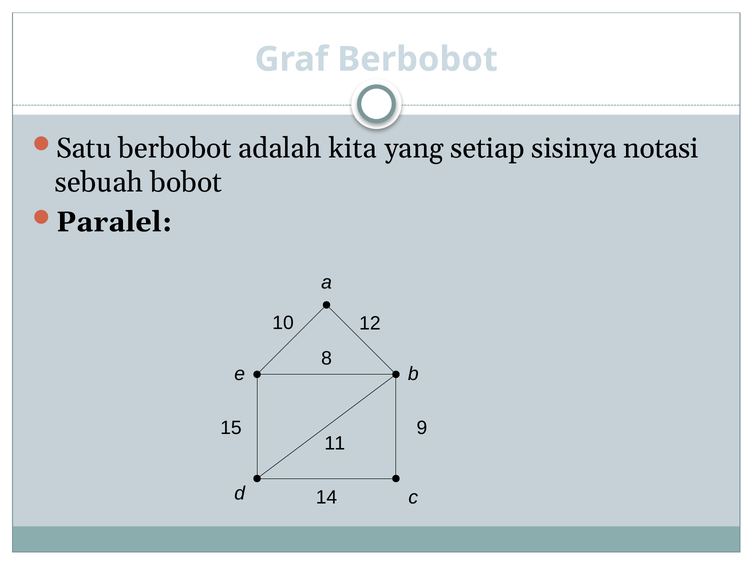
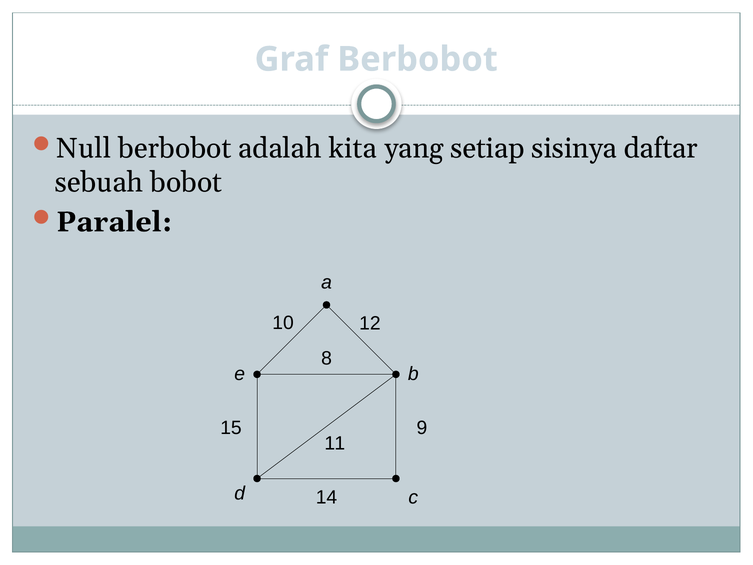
Satu: Satu -> Null
notasi: notasi -> daftar
